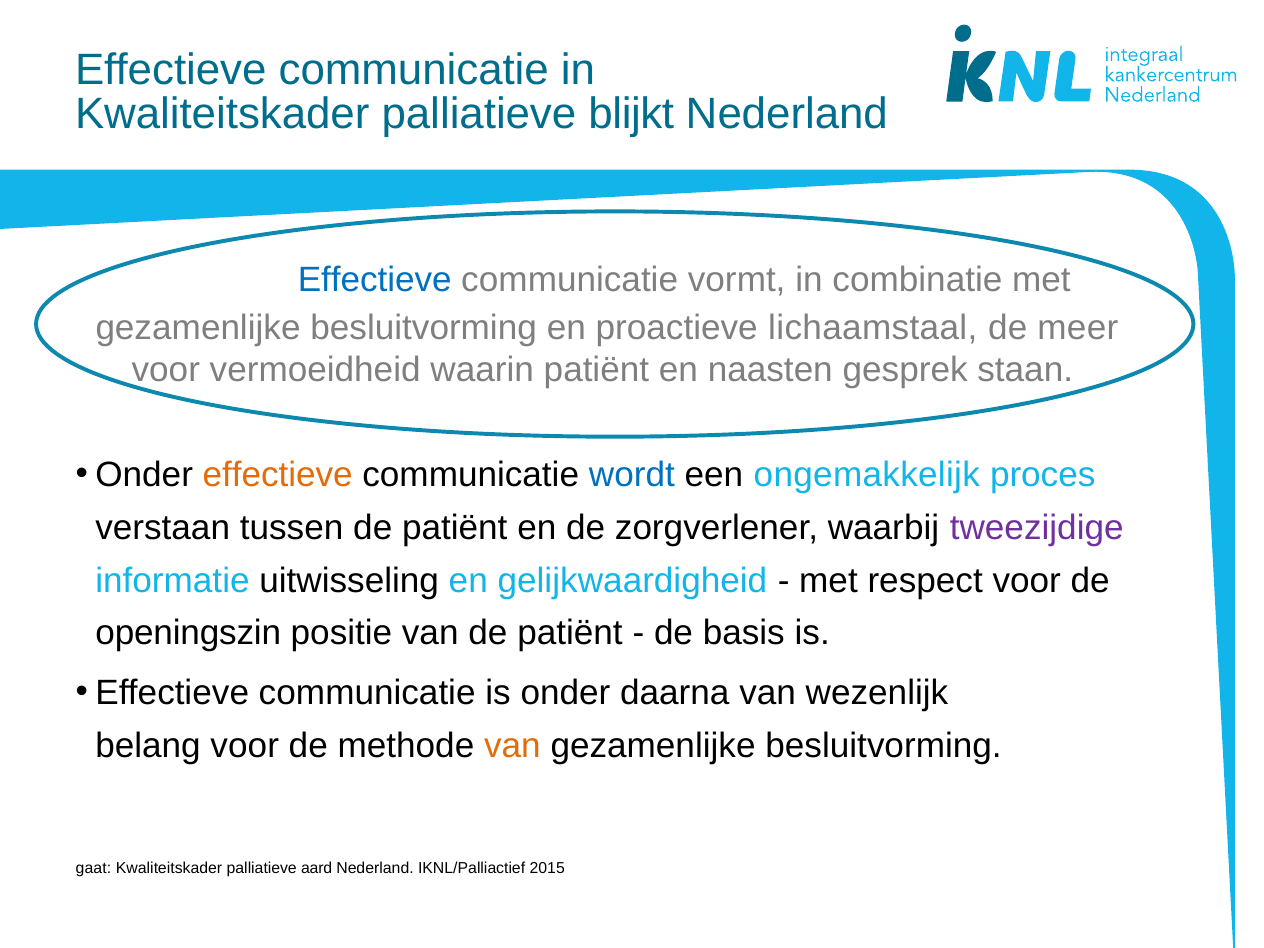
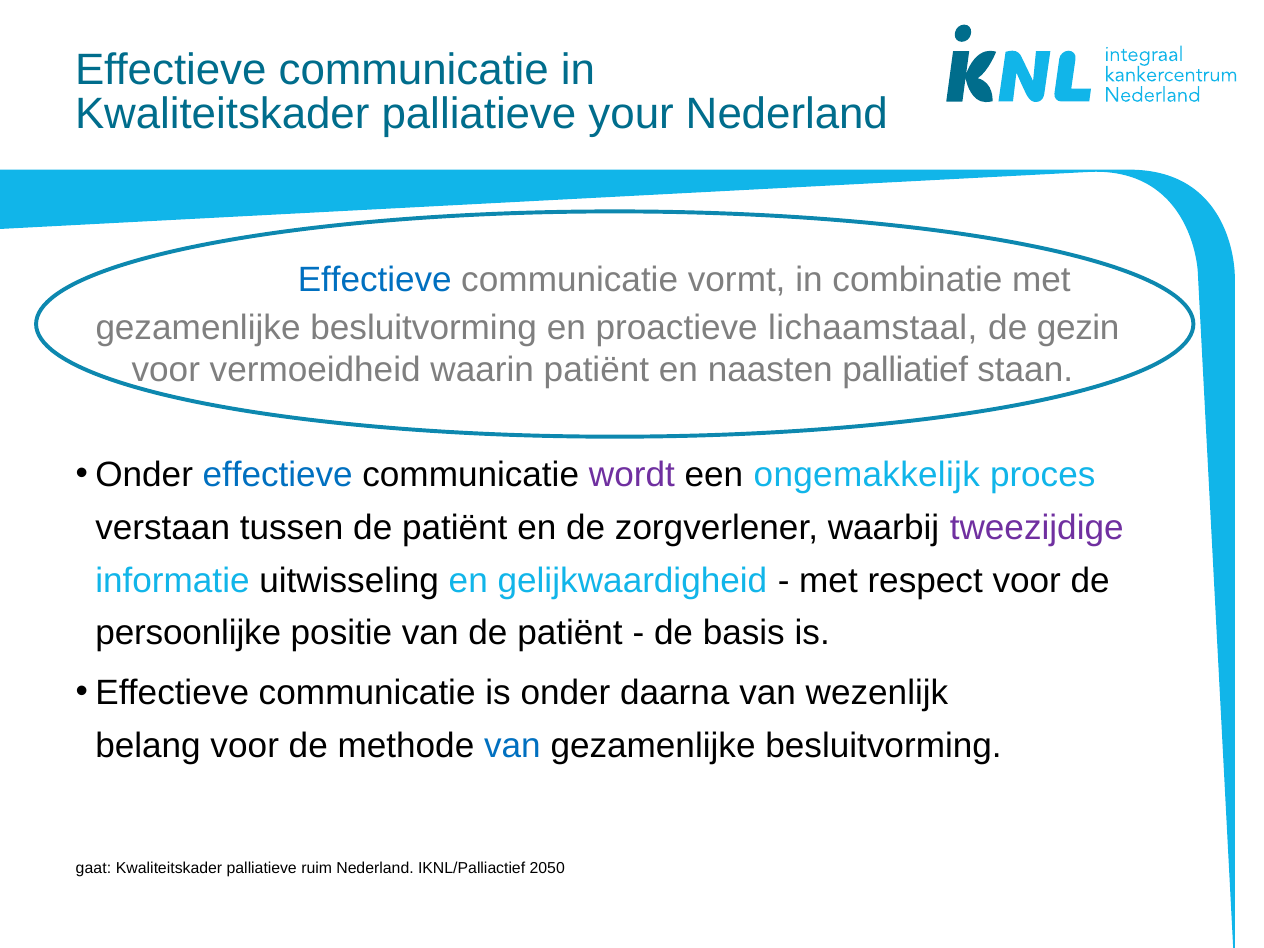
blijkt: blijkt -> your
meer: meer -> gezin
gesprek: gesprek -> palliatief
effectieve at (278, 475) colour: orange -> blue
wordt colour: blue -> purple
openingszin: openingszin -> persoonlijke
van at (512, 745) colour: orange -> blue
aard: aard -> ruim
2015: 2015 -> 2050
